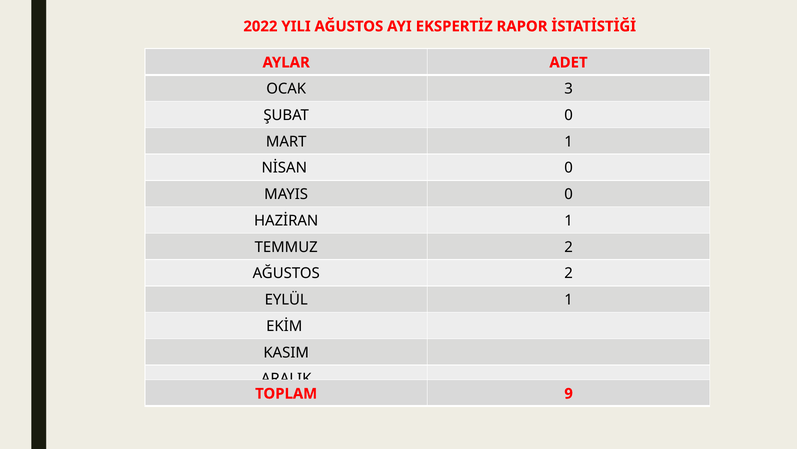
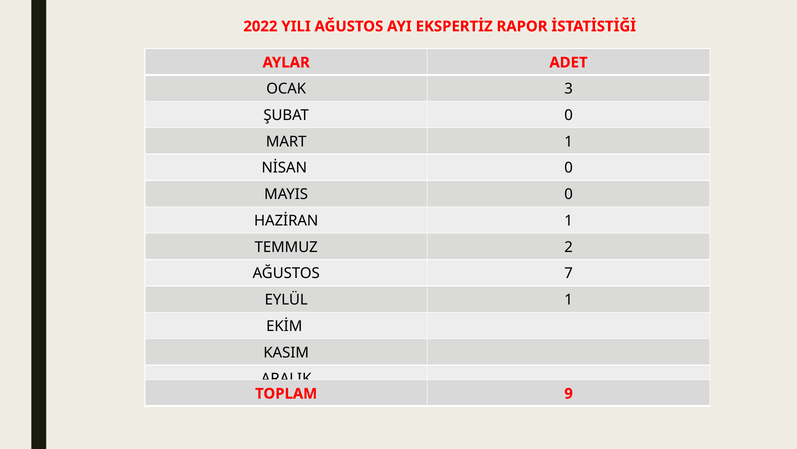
AĞUSTOS 2: 2 -> 7
